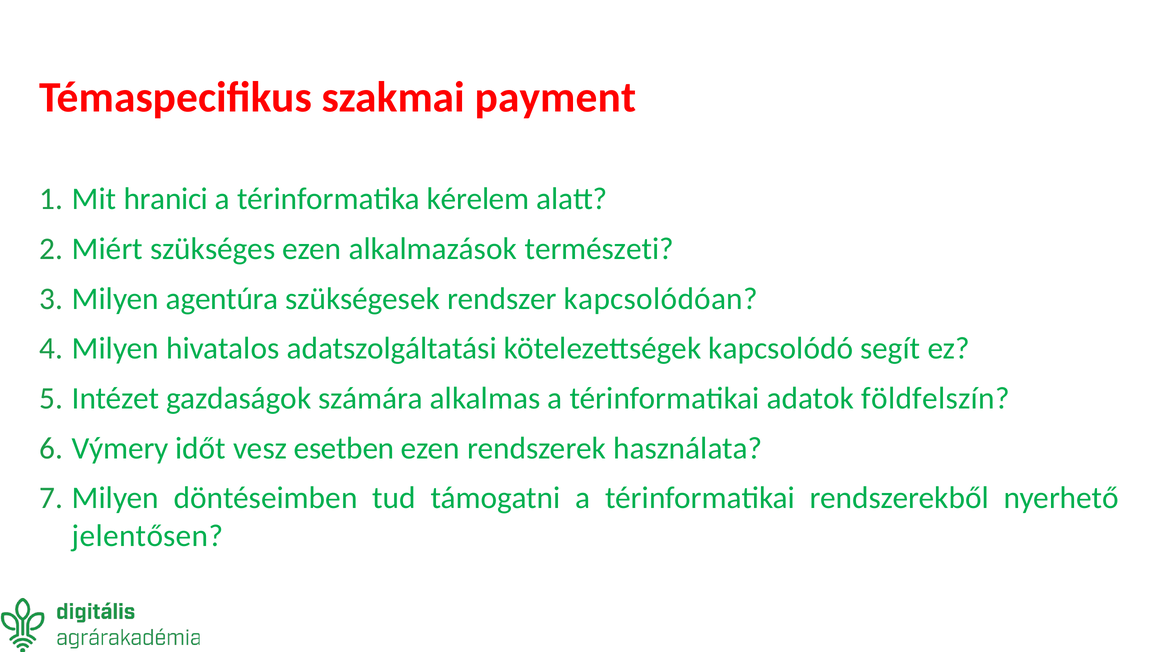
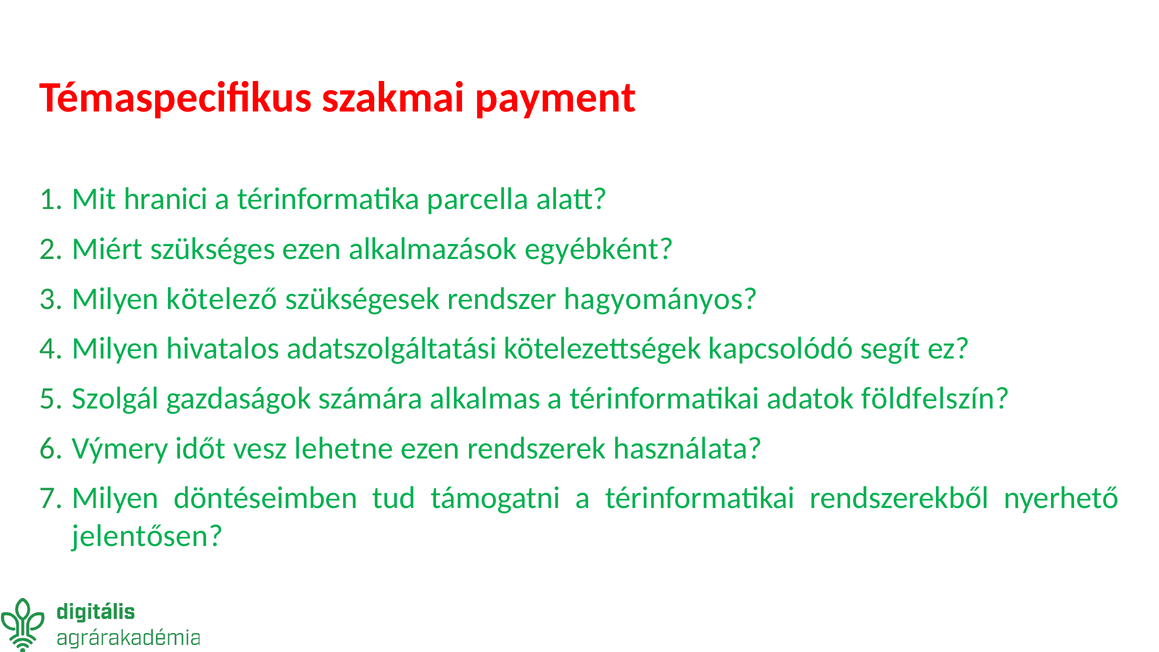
kérelem: kérelem -> parcella
természeti: természeti -> egyébként
agentúra: agentúra -> kötelező
kapcsolódóan: kapcsolódóan -> hagyományos
Intézet: Intézet -> Szolgál
esetben: esetben -> lehetne
